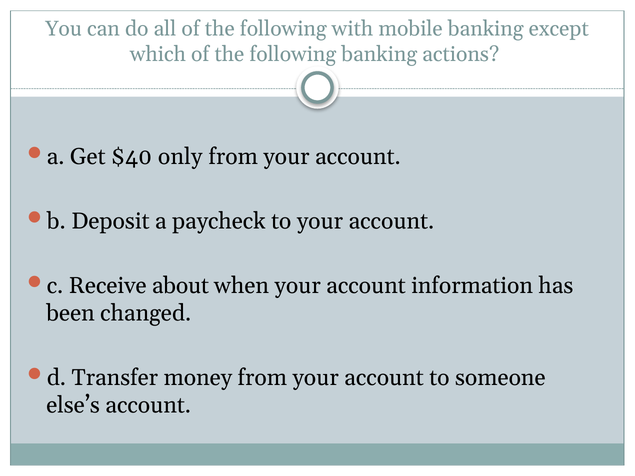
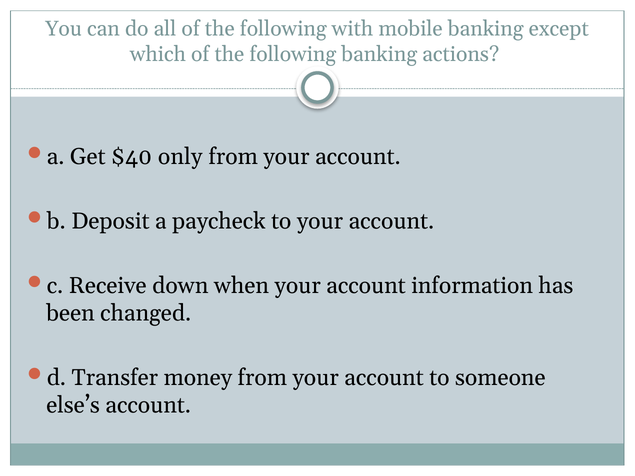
about: about -> down
